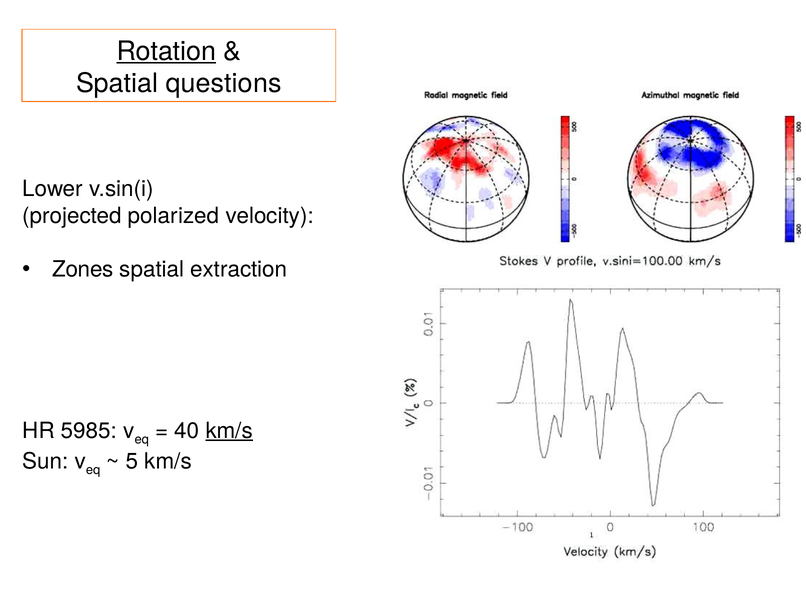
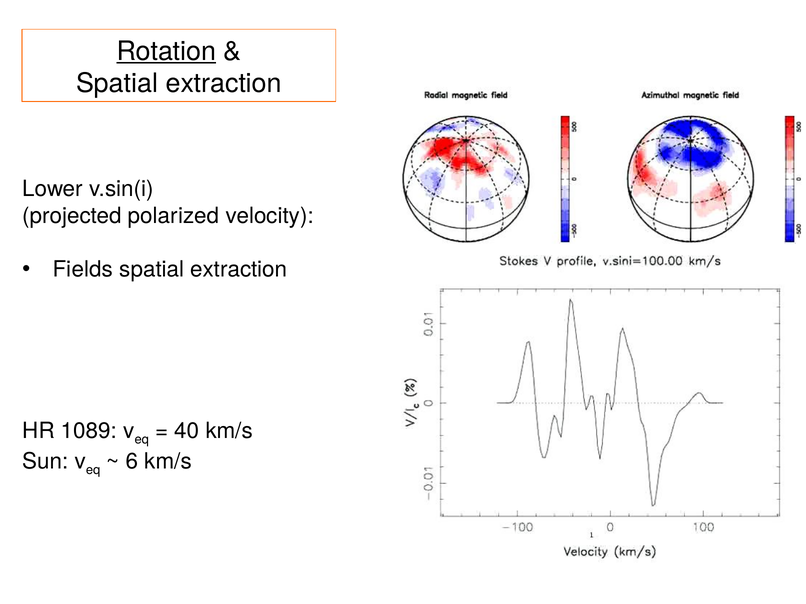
questions at (224, 84): questions -> extraction
Zones: Zones -> Fields
5985: 5985 -> 1089
km/s at (229, 431) underline: present -> none
5: 5 -> 6
